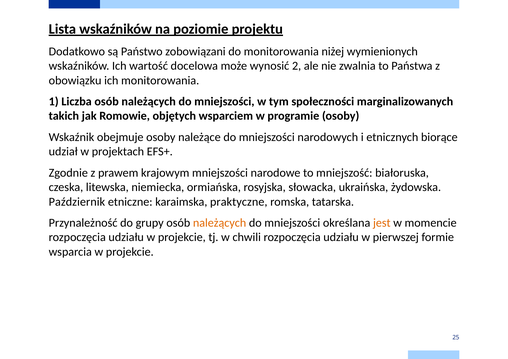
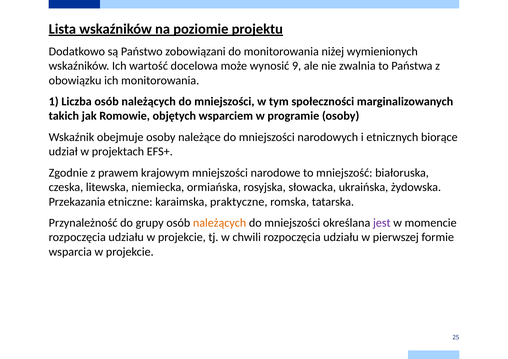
2: 2 -> 9
Październik: Październik -> Przekazania
jest colour: orange -> purple
